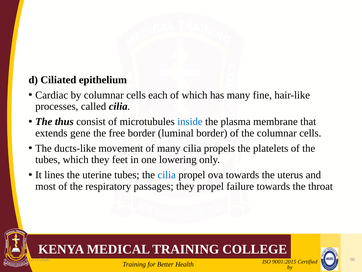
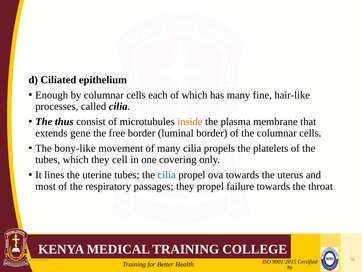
Cardiac: Cardiac -> Enough
inside colour: blue -> orange
ducts-like: ducts-like -> bony-like
feet: feet -> cell
lowering: lowering -> covering
